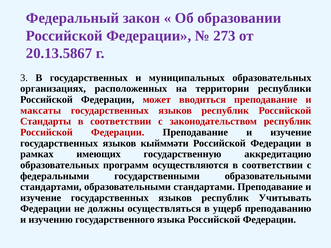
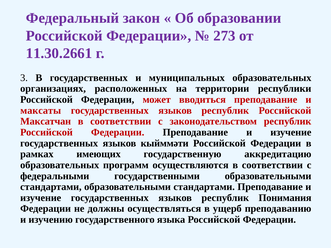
20.13.5867: 20.13.5867 -> 11.30.2661
Стандарты: Стандарты -> Максатчан
Учитывать: Учитывать -> Понимания
